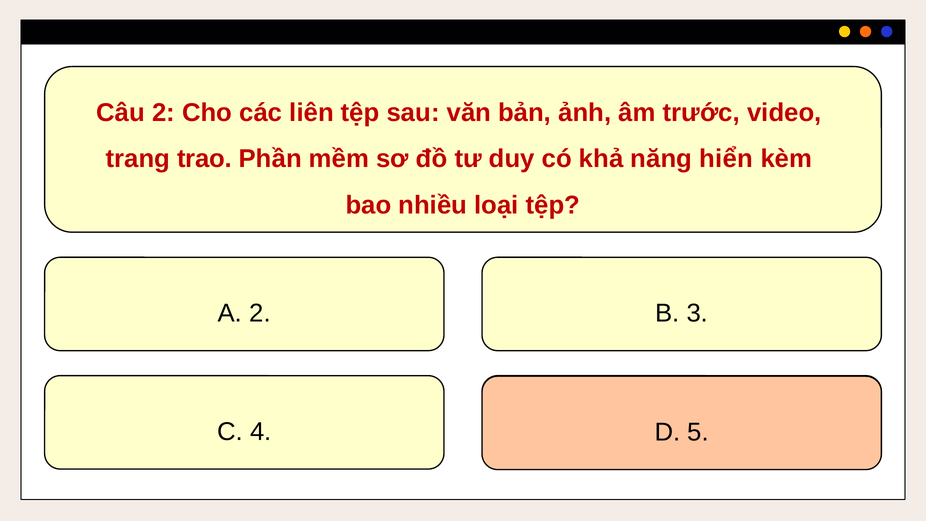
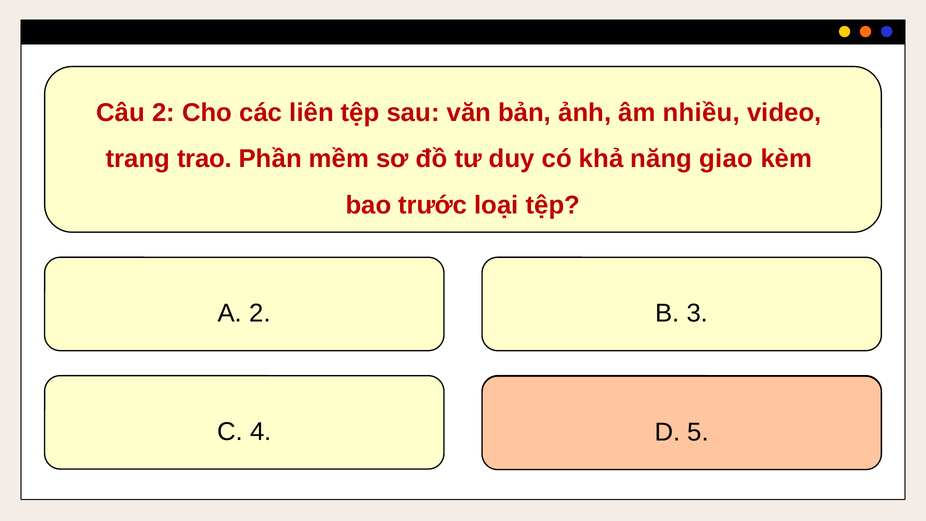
trước: trước -> nhiều
hiển: hiển -> giao
nhiều: nhiều -> trước
